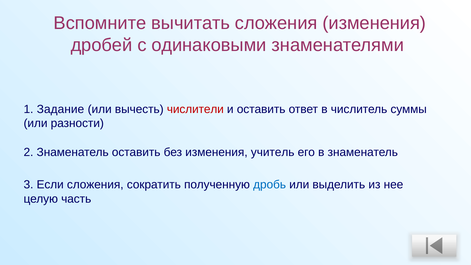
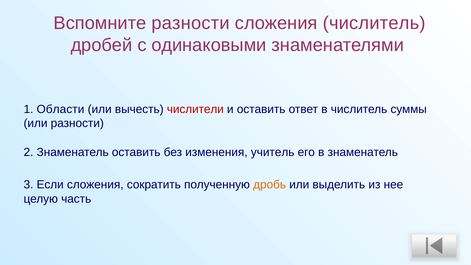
Вспомните вычитать: вычитать -> разности
сложения изменения: изменения -> числитель
Задание: Задание -> Области
дробь colour: blue -> orange
